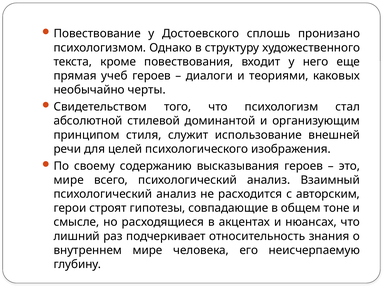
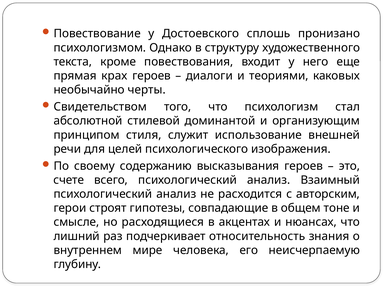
учеб: учеб -> крах
мире at (69, 180): мире -> счете
